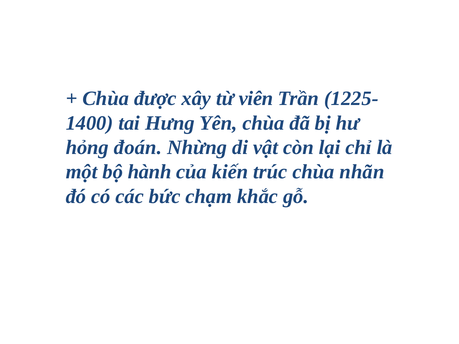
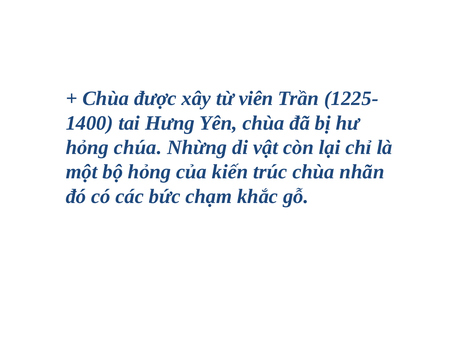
đoán: đoán -> chúa
bộ hành: hành -> hỏng
